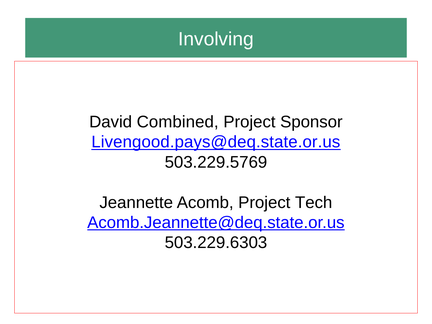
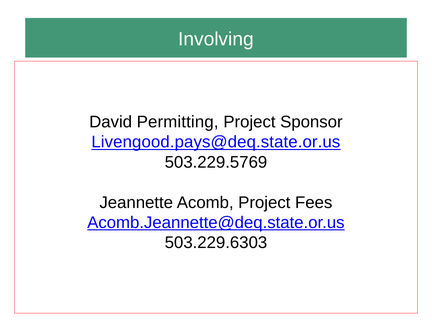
Combined: Combined -> Permitting
Tech: Tech -> Fees
